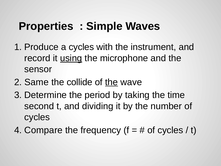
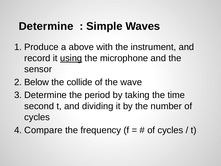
Properties at (46, 26): Properties -> Determine
a cycles: cycles -> above
Same: Same -> Below
the at (112, 82) underline: present -> none
